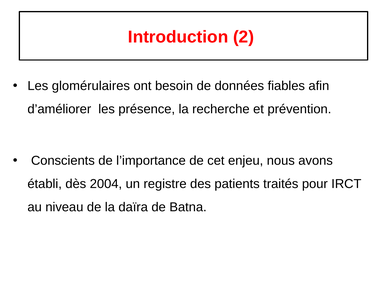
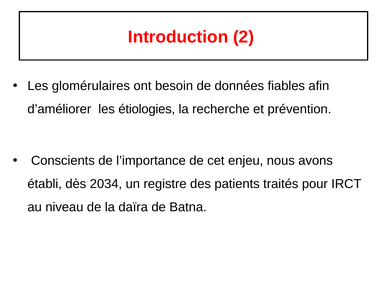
présence: présence -> étiologies
2004: 2004 -> 2034
